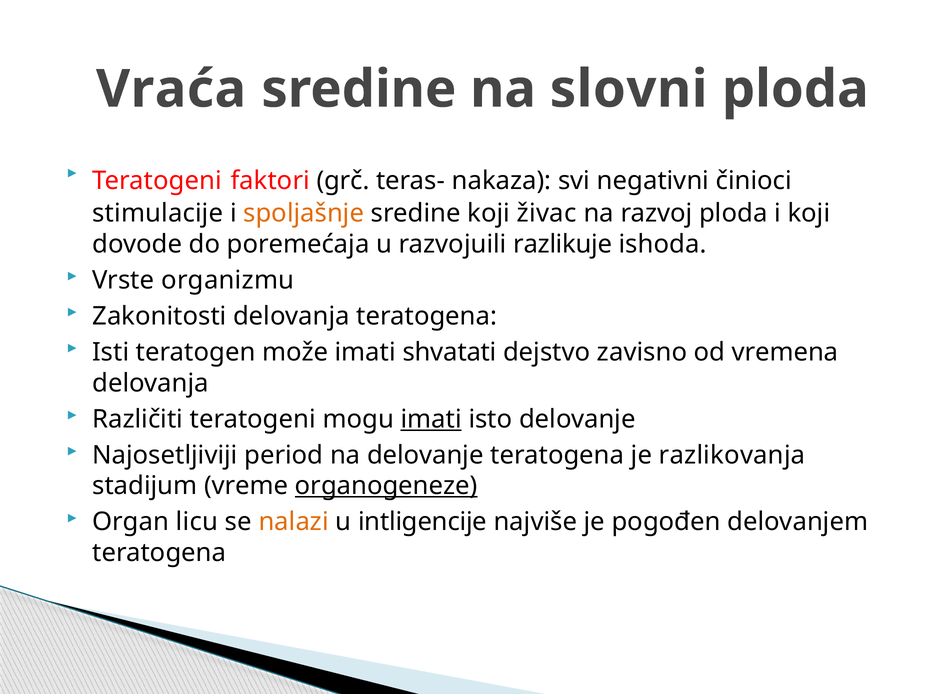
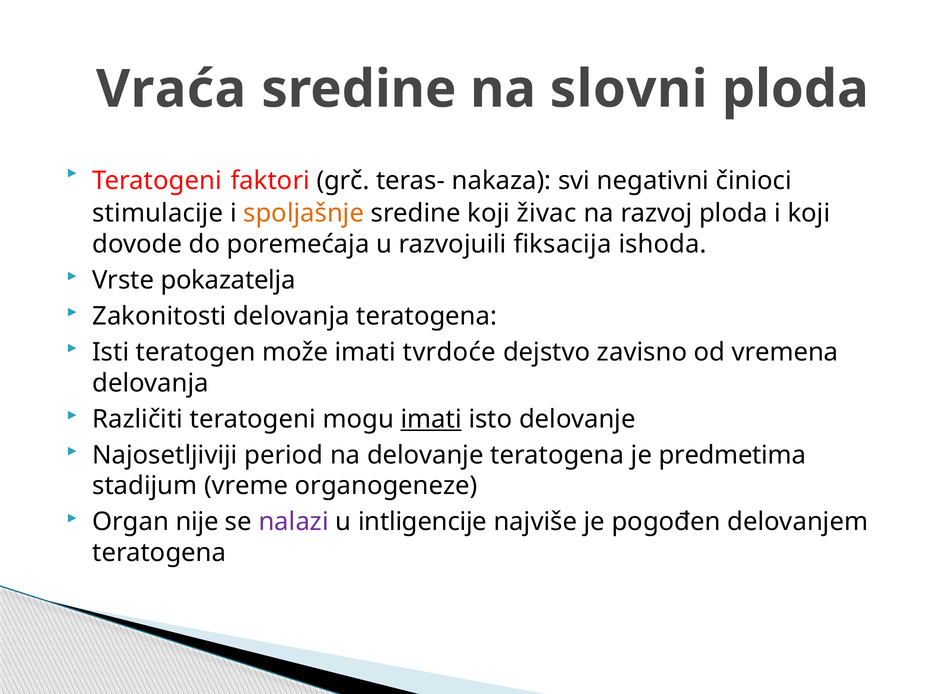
razlikuje: razlikuje -> fiksacija
organizmu: organizmu -> pokazatelja
shvatati: shvatati -> tvrdoće
razlikovanja: razlikovanja -> predmetima
organogeneze underline: present -> none
licu: licu -> nije
nalazi colour: orange -> purple
